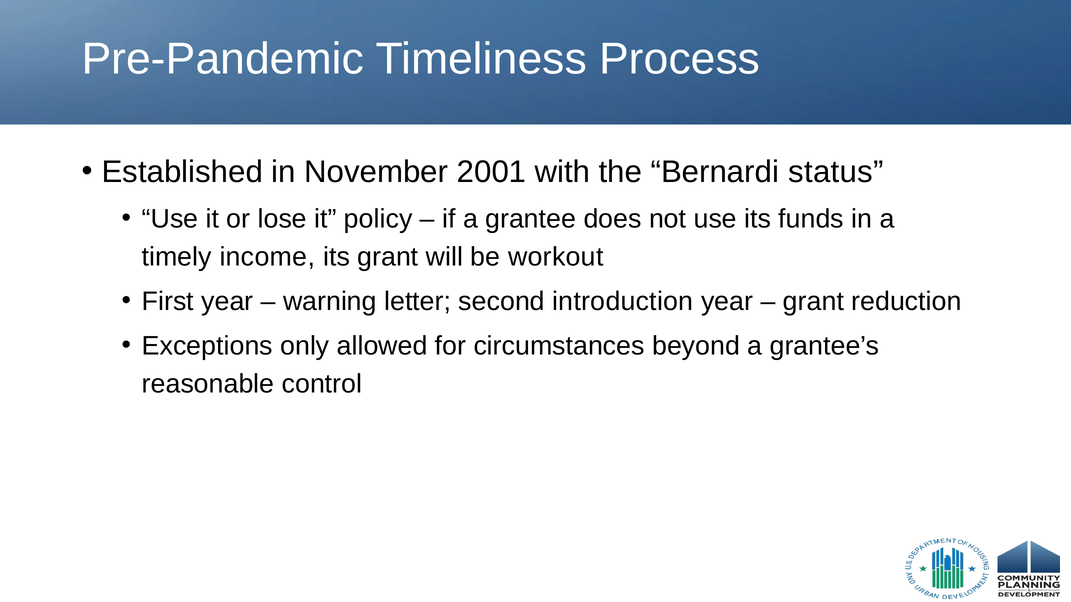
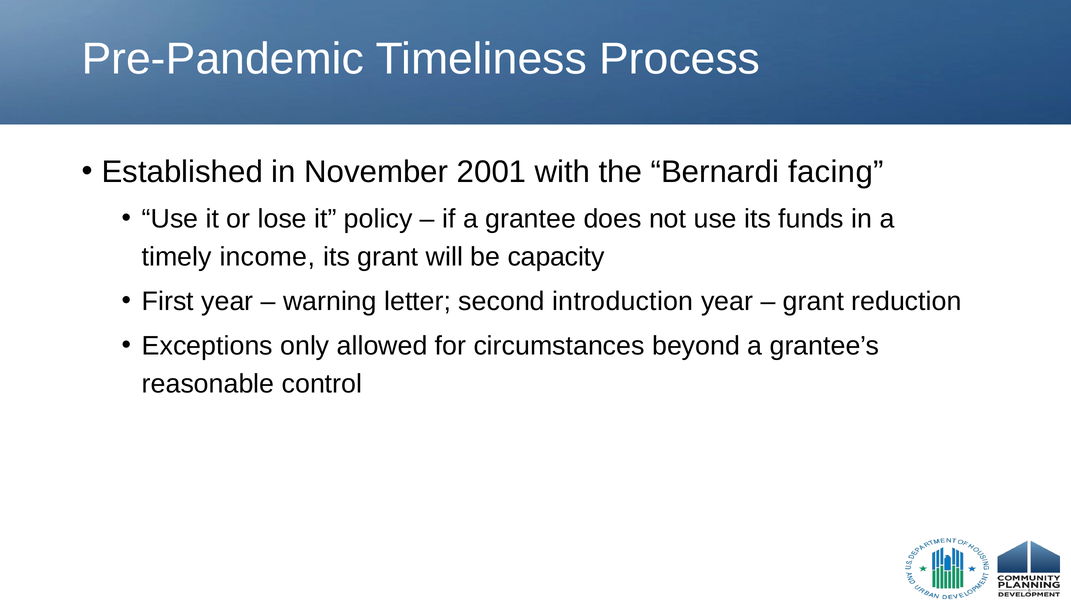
status: status -> facing
workout: workout -> capacity
